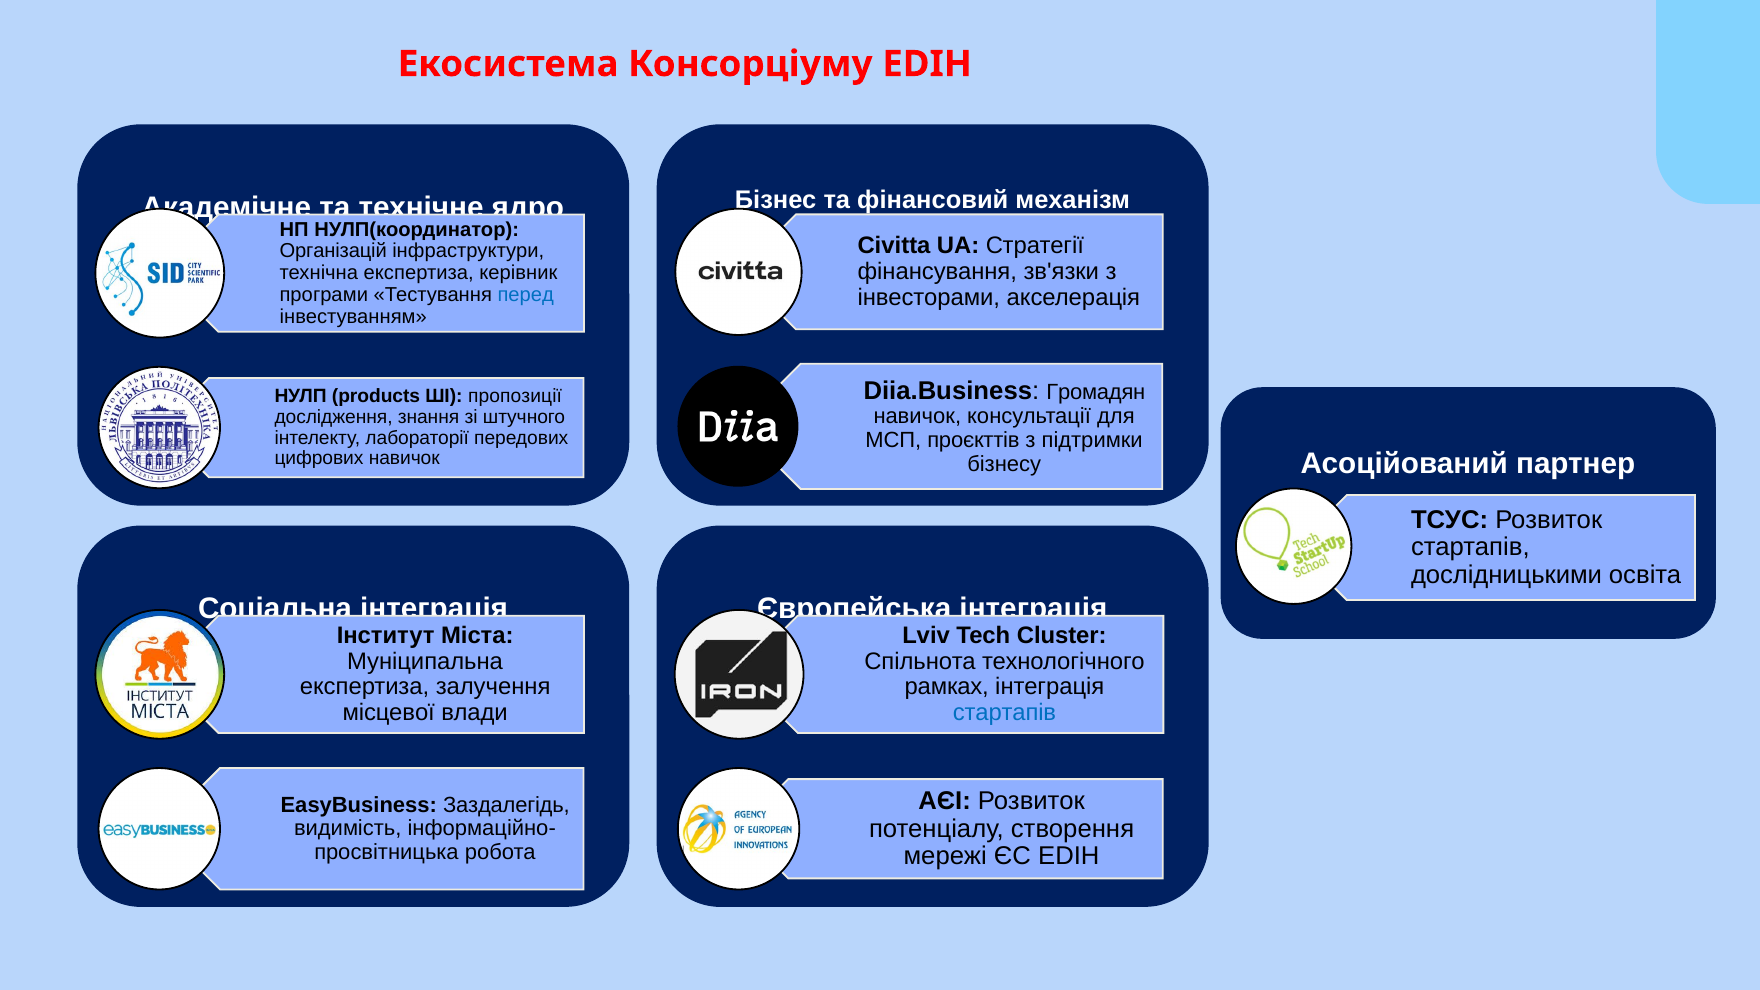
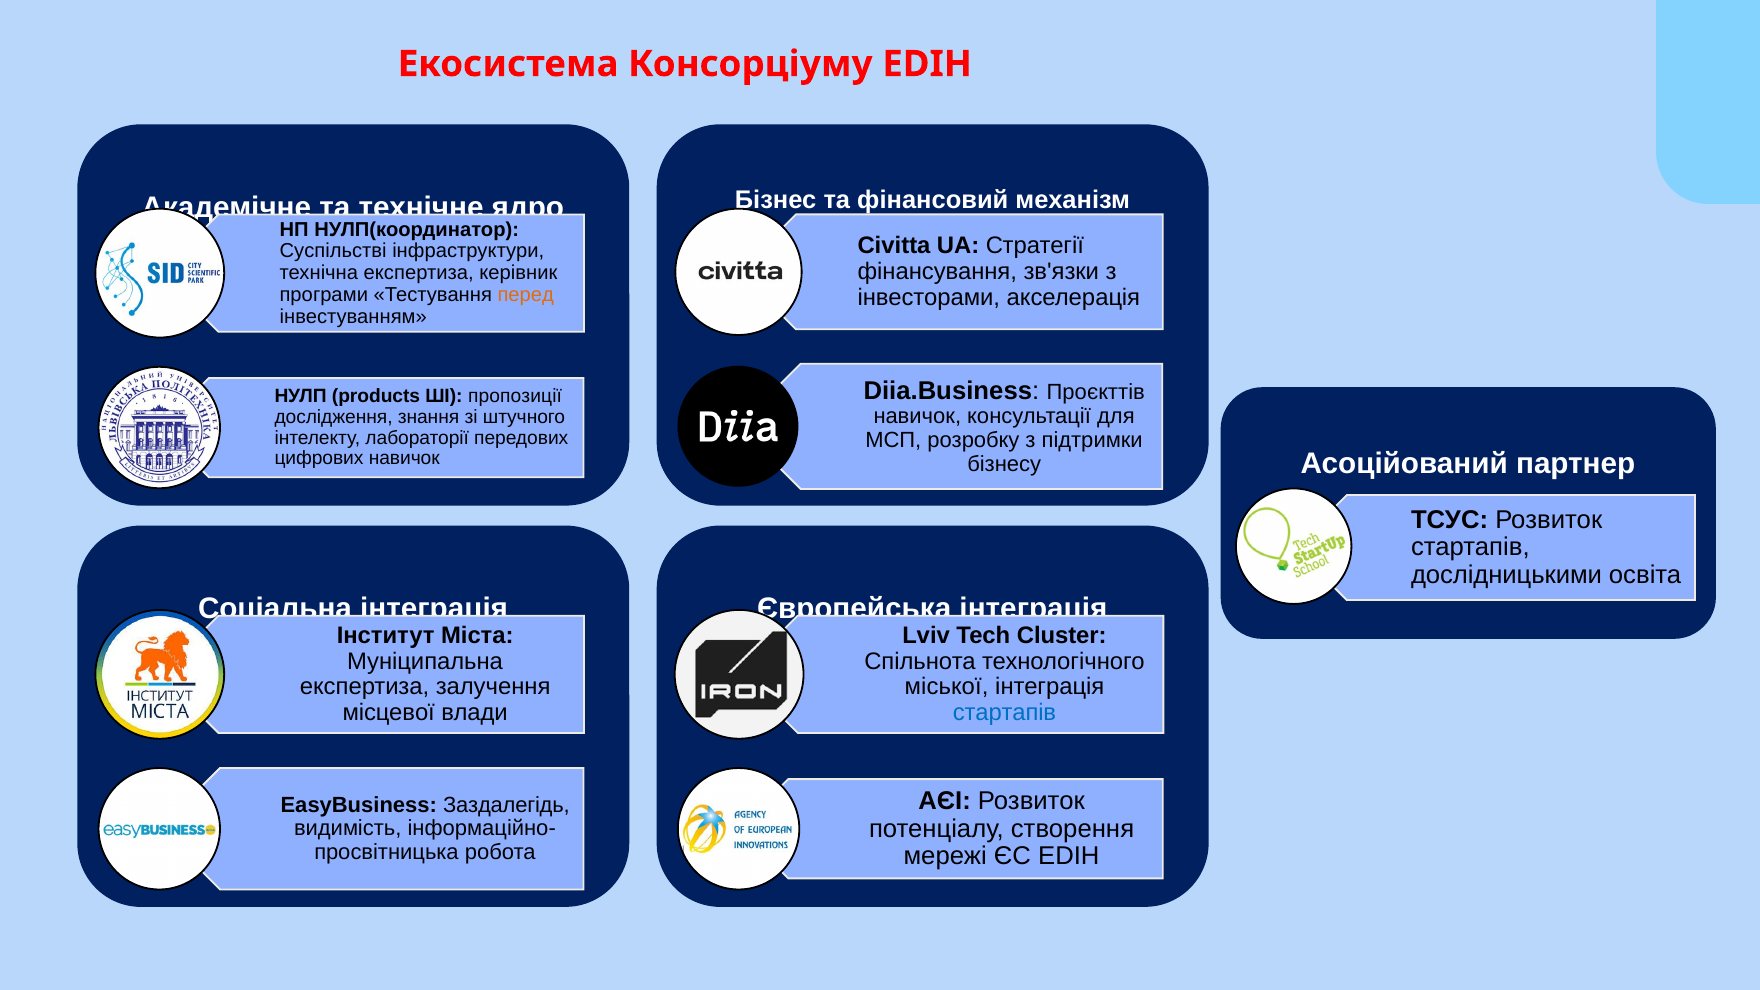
Організацій: Організацій -> Суспільстві
перед colour: blue -> orange
Громадян: Громадян -> Проєкттів
проєкттів: проєкттів -> розробку
рамках: рамках -> міської
